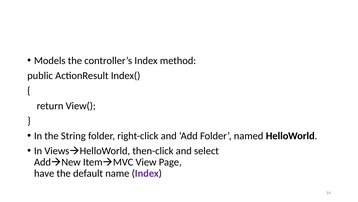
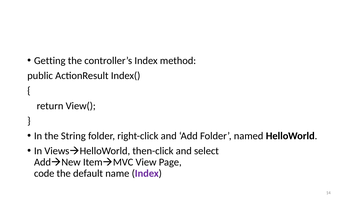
Models: Models -> Getting
have: have -> code
